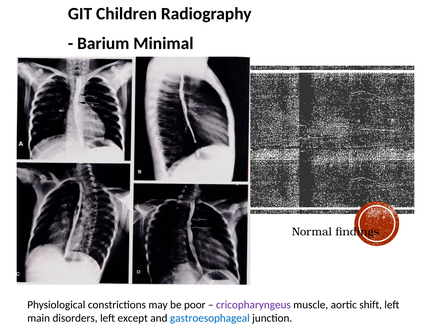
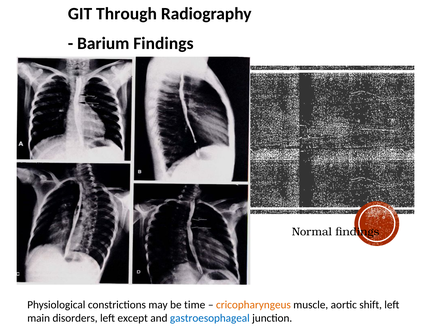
Children: Children -> Through
Barium Minimal: Minimal -> Findings
poor: poor -> time
cricopharyngeus colour: purple -> orange
